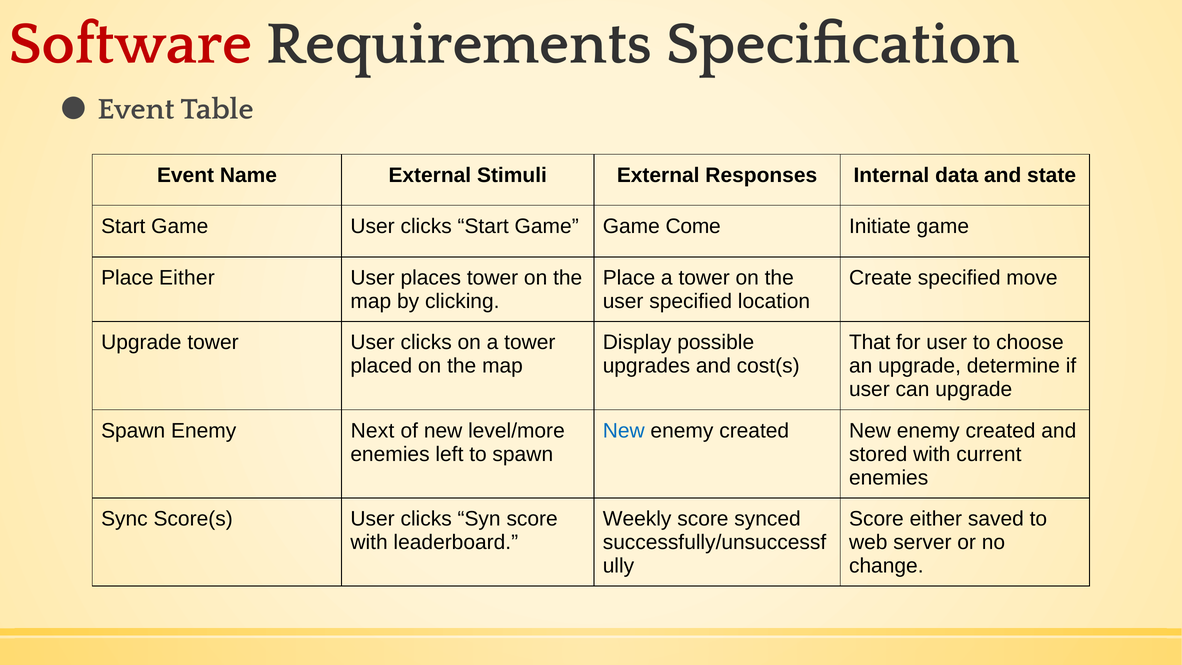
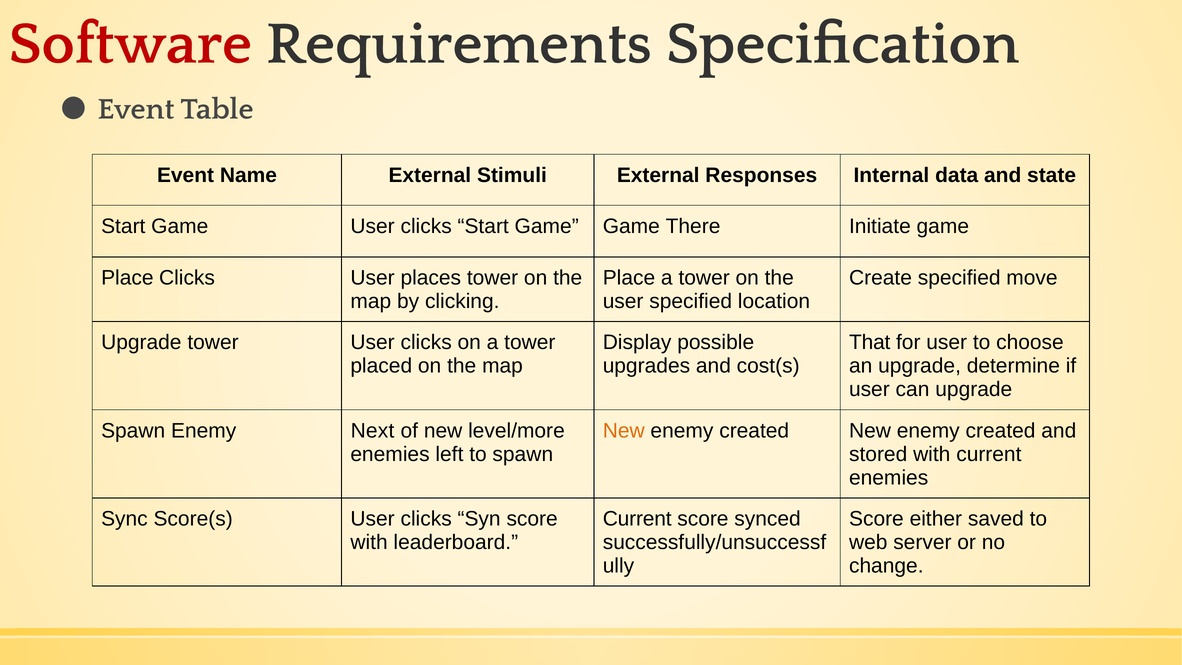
Come: Come -> There
Place Either: Either -> Clicks
New at (624, 431) colour: blue -> orange
Weekly at (637, 519): Weekly -> Current
